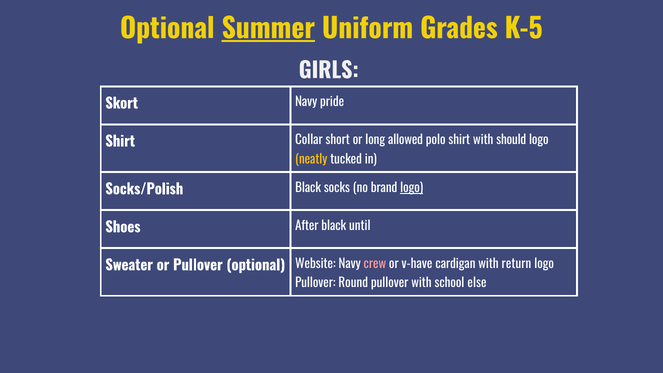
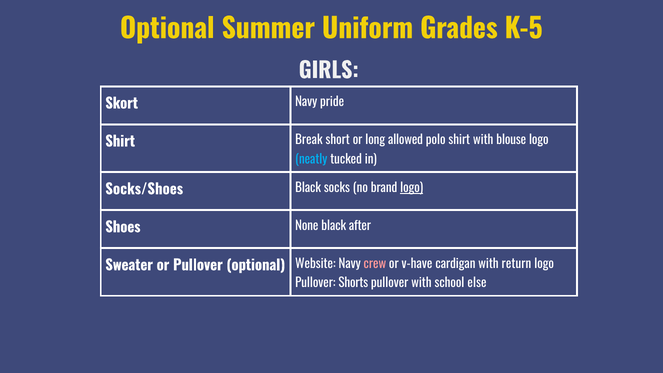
Summer underline: present -> none
Collar: Collar -> Break
should: should -> blouse
neatly colour: yellow -> light blue
Socks/Polish: Socks/Polish -> Socks/Shoes
After: After -> None
until: until -> after
Round: Round -> Shorts
